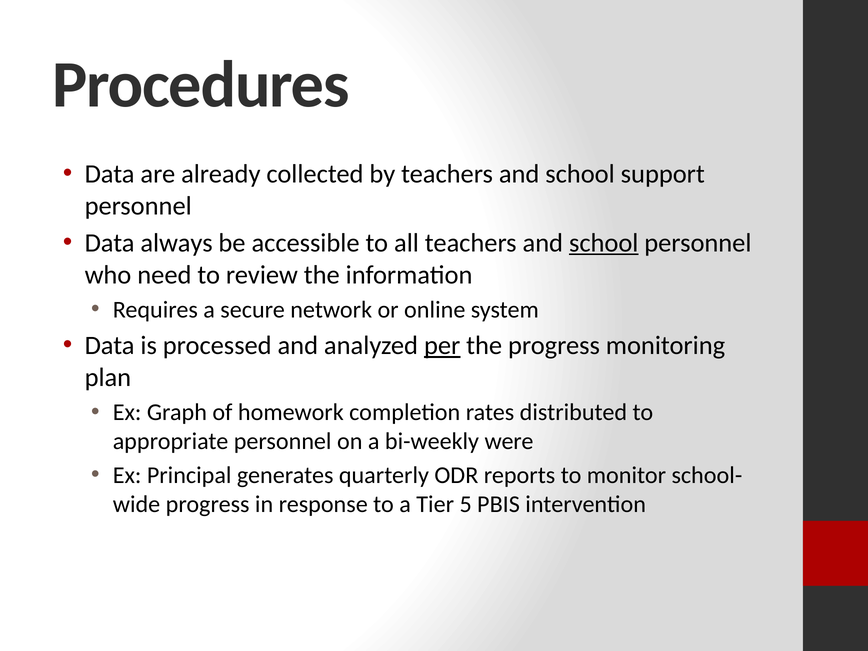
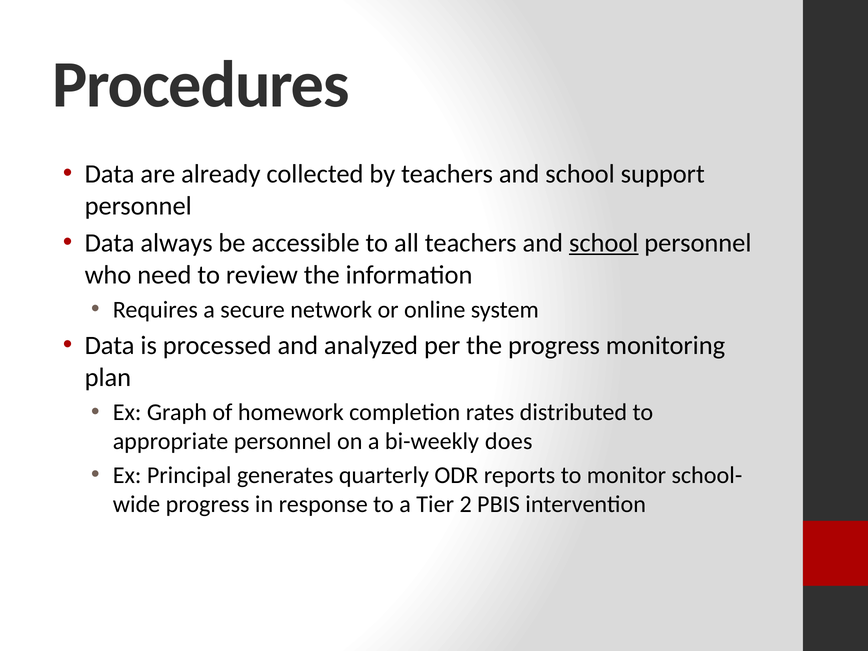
per underline: present -> none
were: were -> does
5: 5 -> 2
